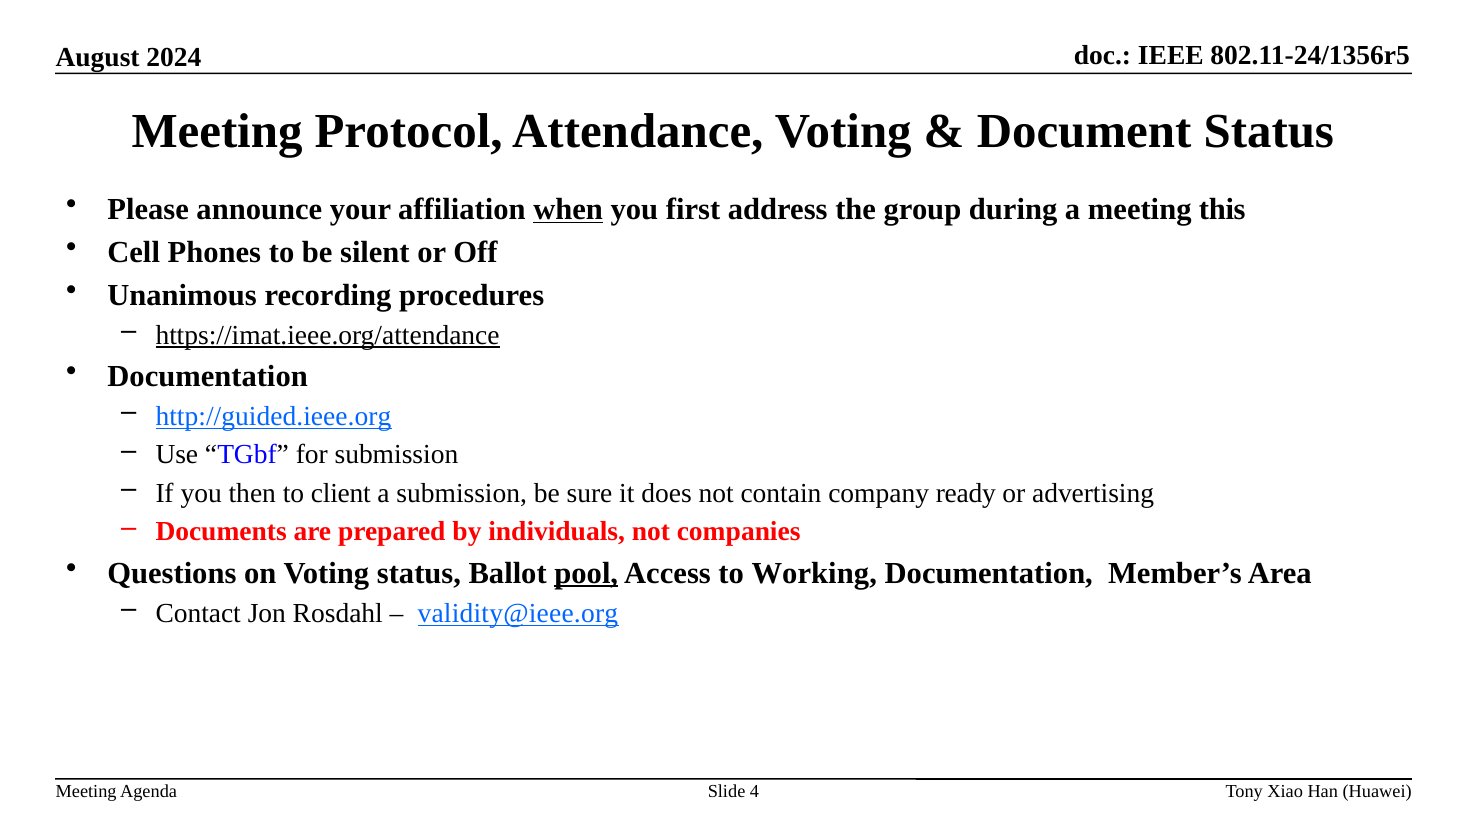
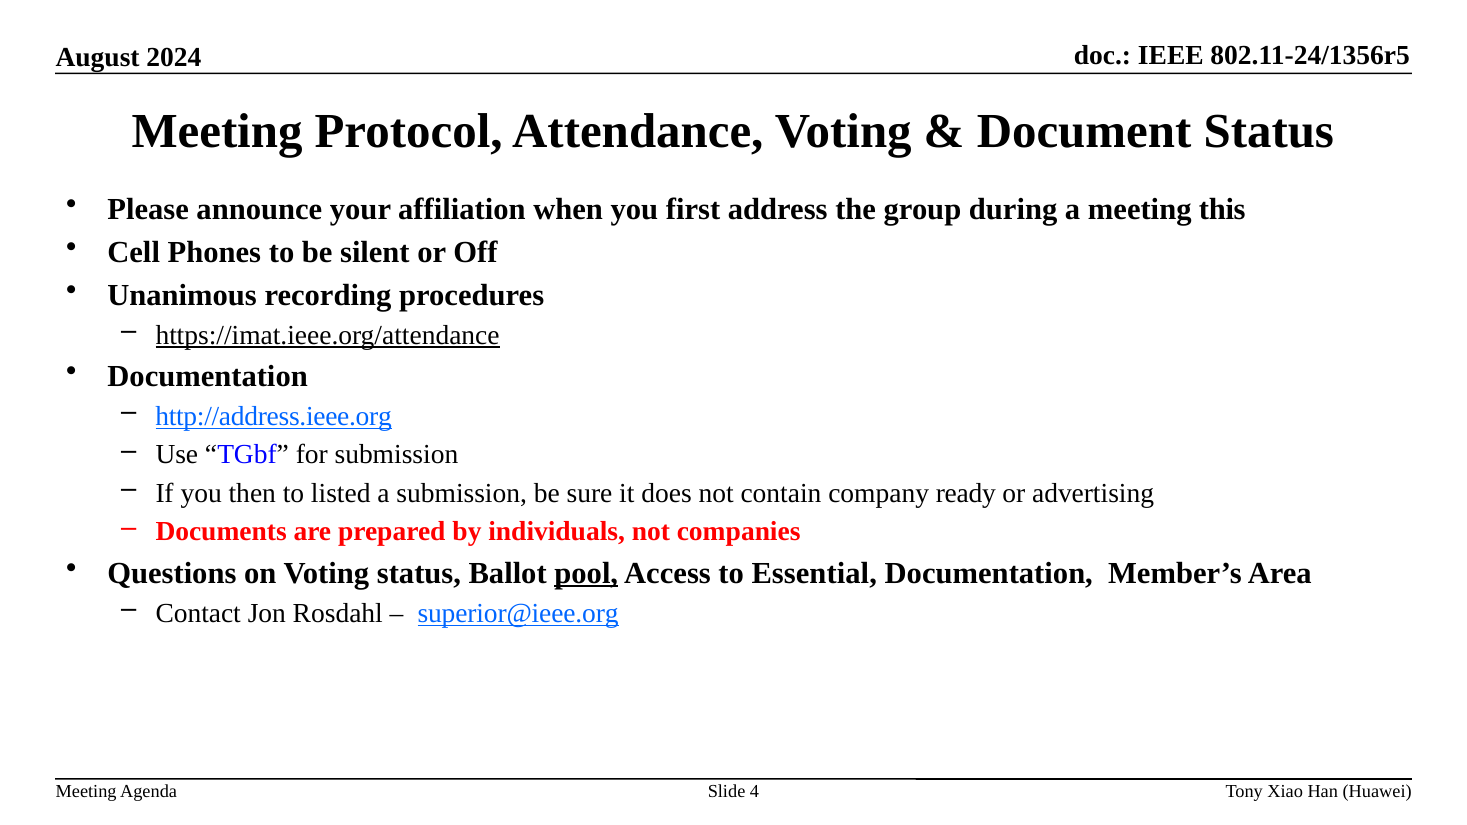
when underline: present -> none
http://guided.ieee.org: http://guided.ieee.org -> http://address.ieee.org
client: client -> listed
Working: Working -> Essential
validity@ieee.org: validity@ieee.org -> superior@ieee.org
